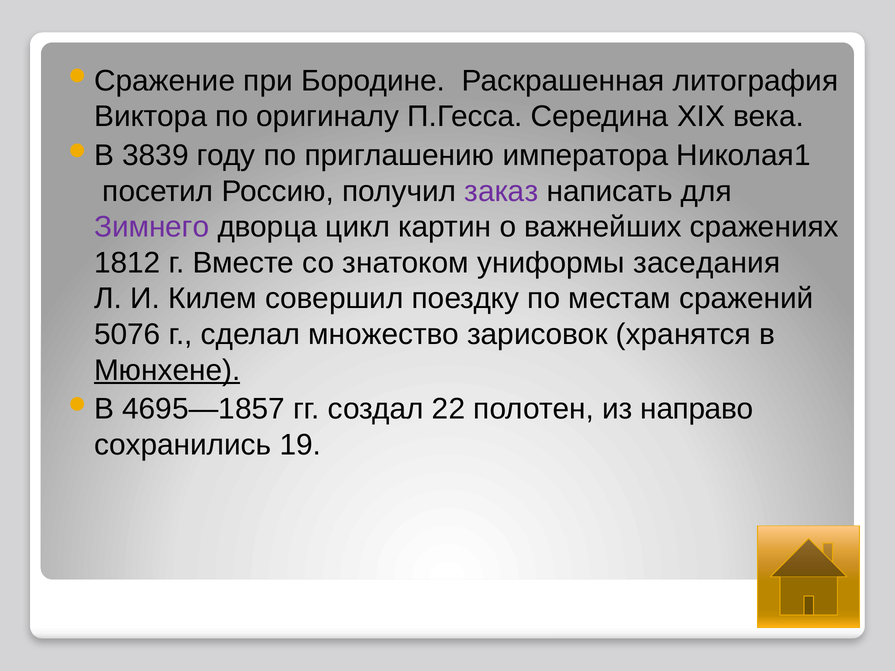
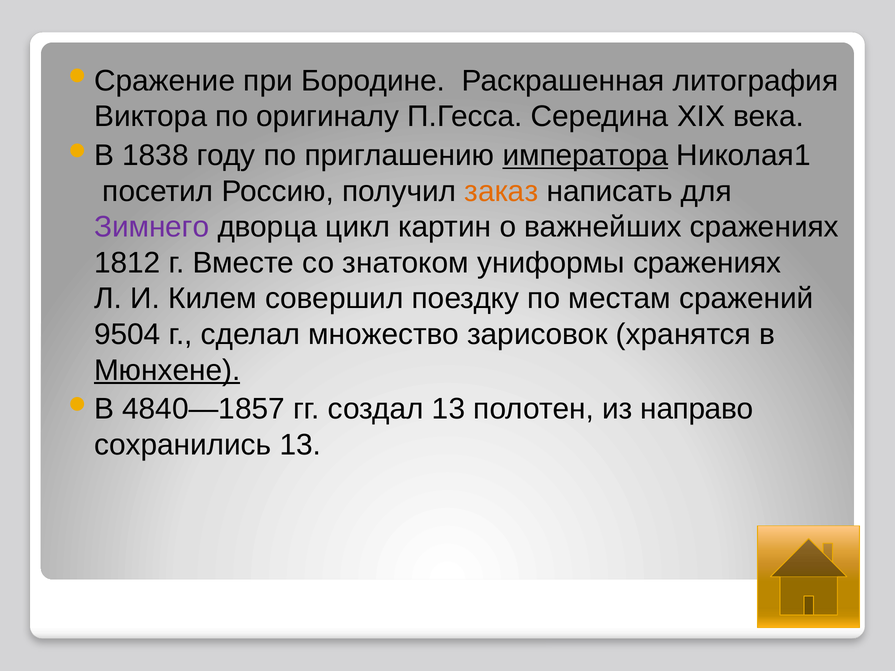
3839: 3839 -> 1838
императора underline: none -> present
заказ colour: purple -> orange
униформы заседания: заседания -> сражениях
5076: 5076 -> 9504
4695—1857: 4695—1857 -> 4840—1857
создал 22: 22 -> 13
сохранились 19: 19 -> 13
